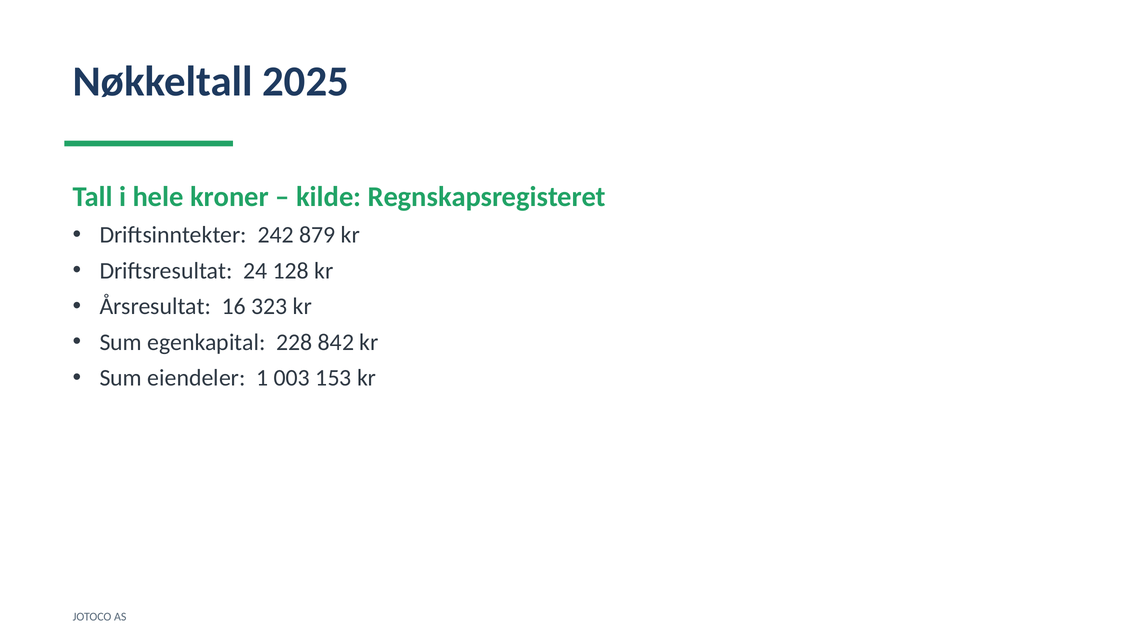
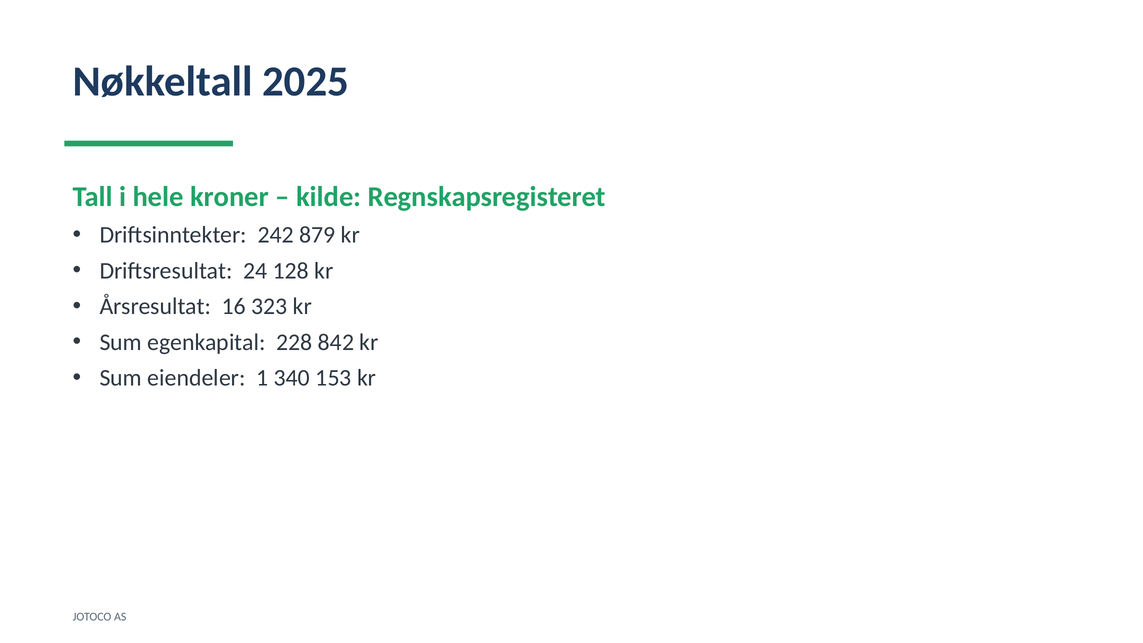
003: 003 -> 340
